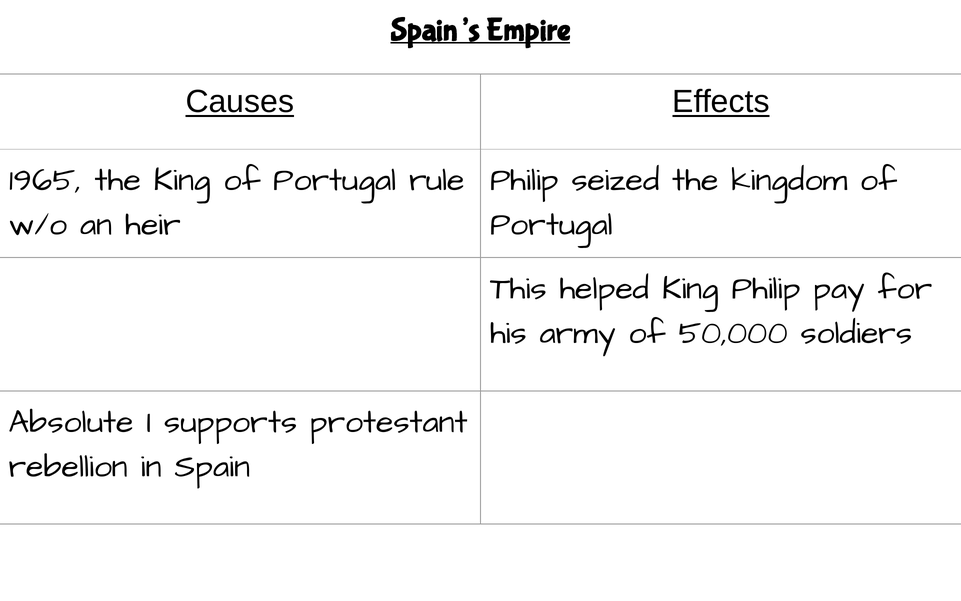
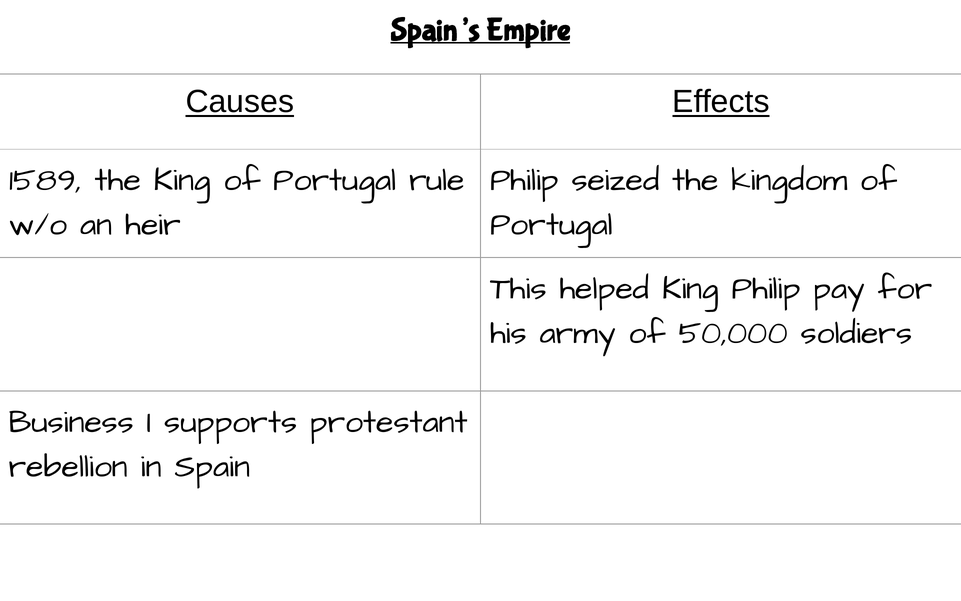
1965: 1965 -> 1589
Absolute: Absolute -> Business
